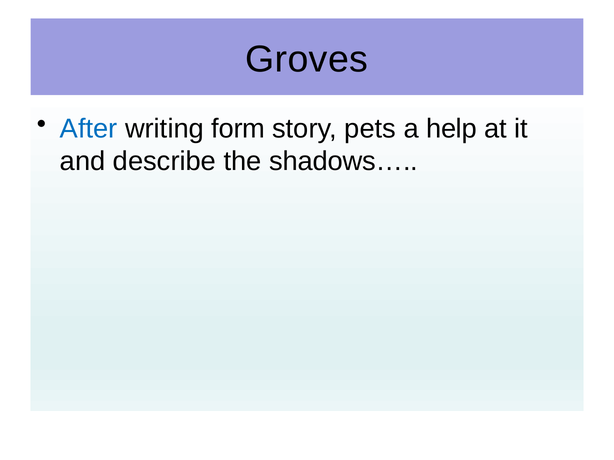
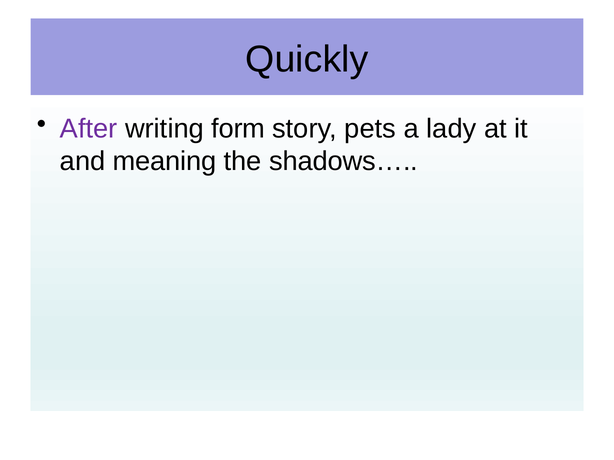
Groves: Groves -> Quickly
After colour: blue -> purple
help: help -> lady
describe: describe -> meaning
